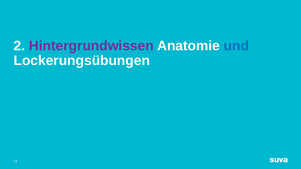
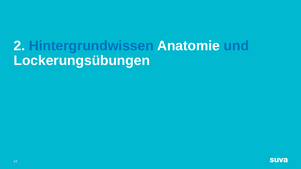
Hintergrundwissen colour: purple -> blue
